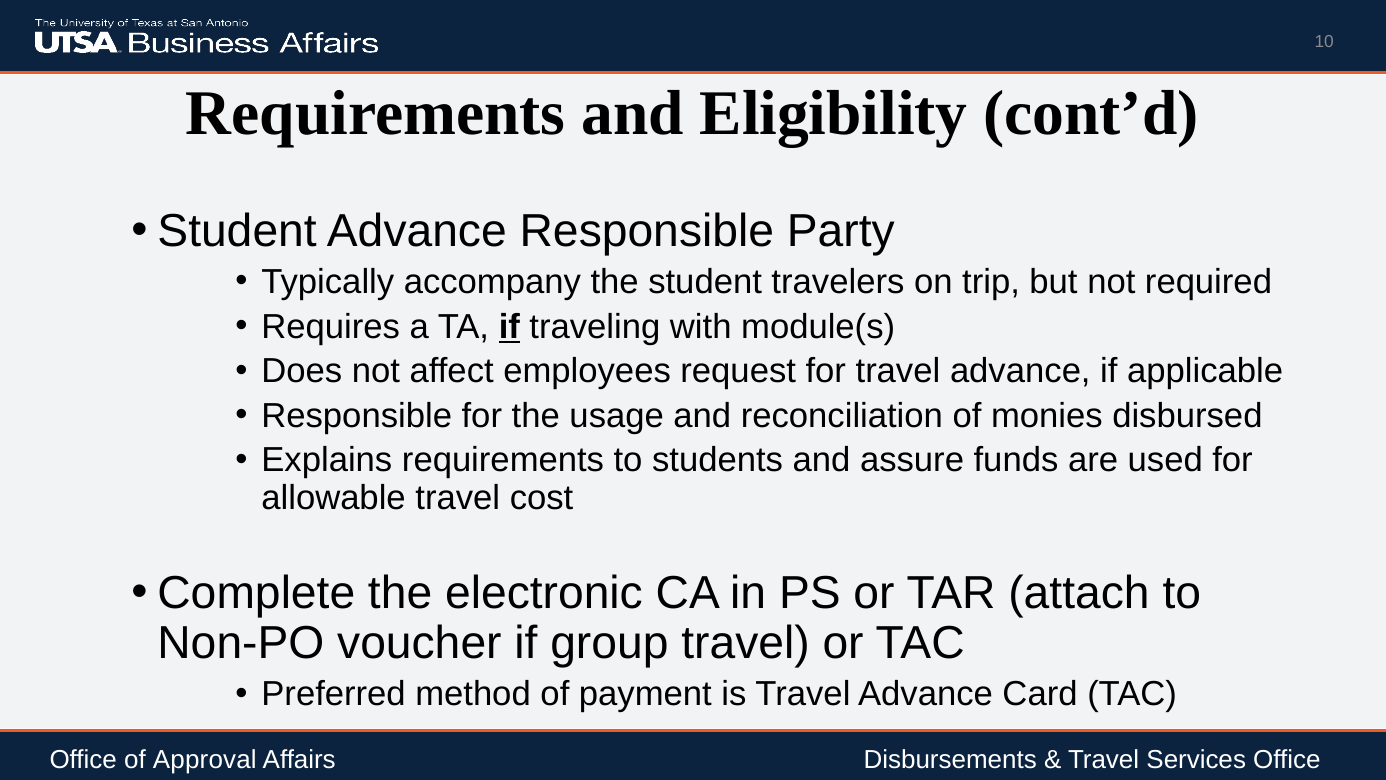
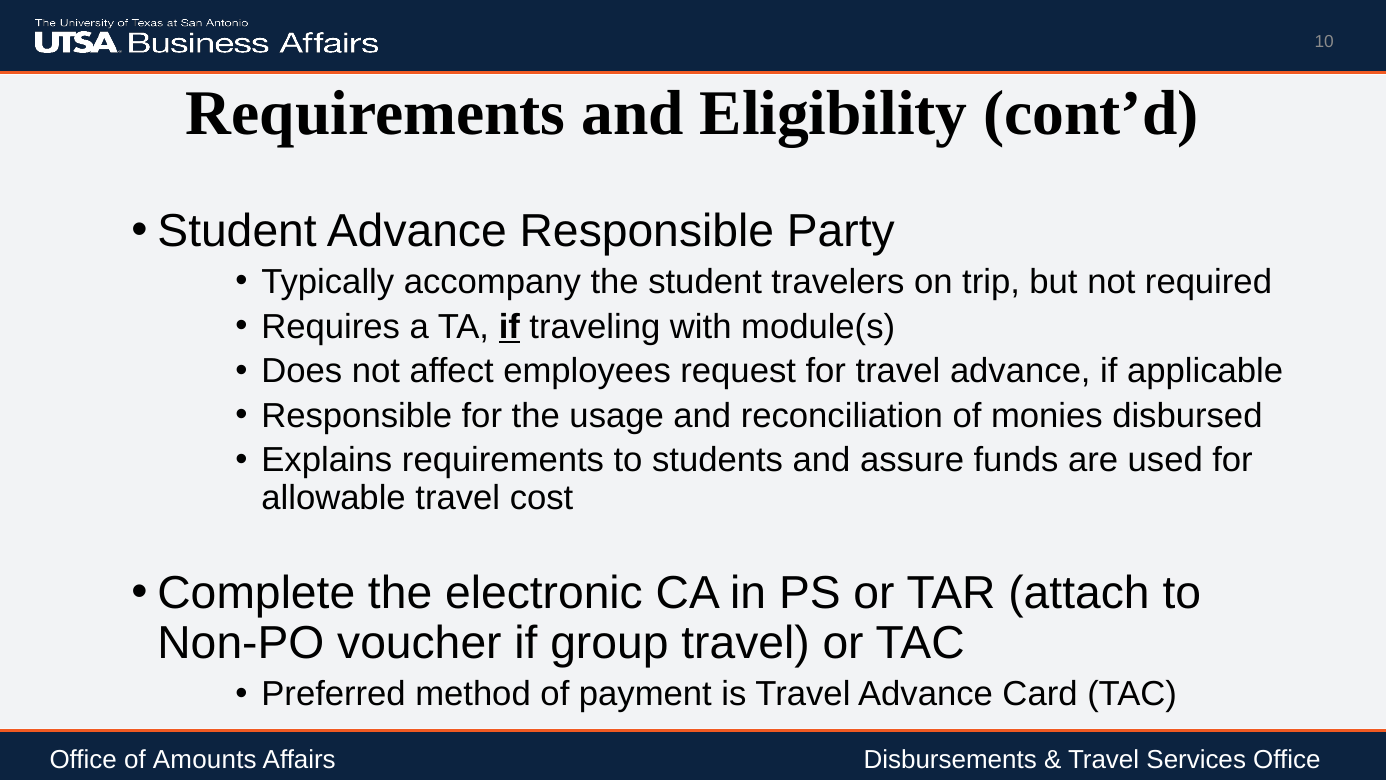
Approval: Approval -> Amounts
